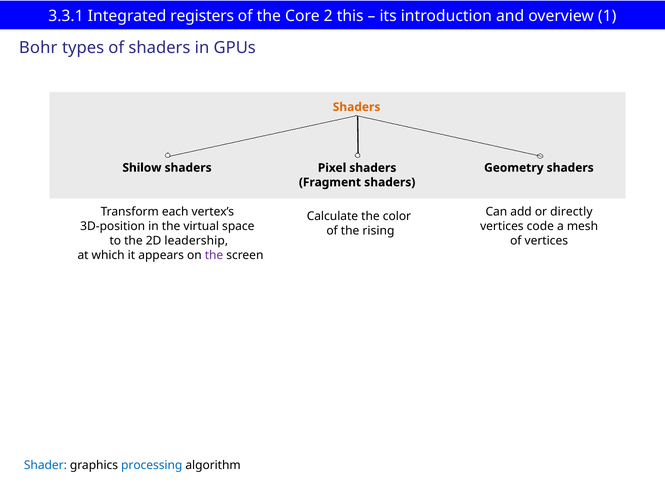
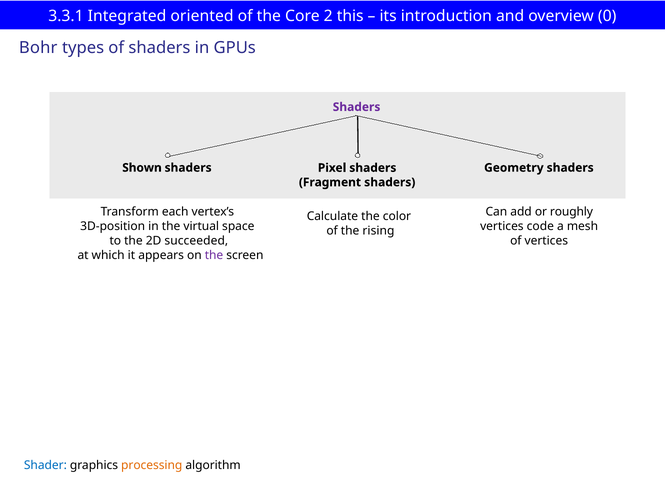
registers: registers -> oriented
1: 1 -> 0
Shaders at (357, 107) colour: orange -> purple
Shilow: Shilow -> Shown
directly: directly -> roughly
leadership: leadership -> succeeded
processing colour: blue -> orange
